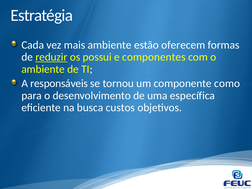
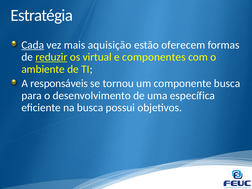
Cada underline: none -> present
mais ambiente: ambiente -> aquisição
possui: possui -> virtual
componente como: como -> busca
custos: custos -> possui
